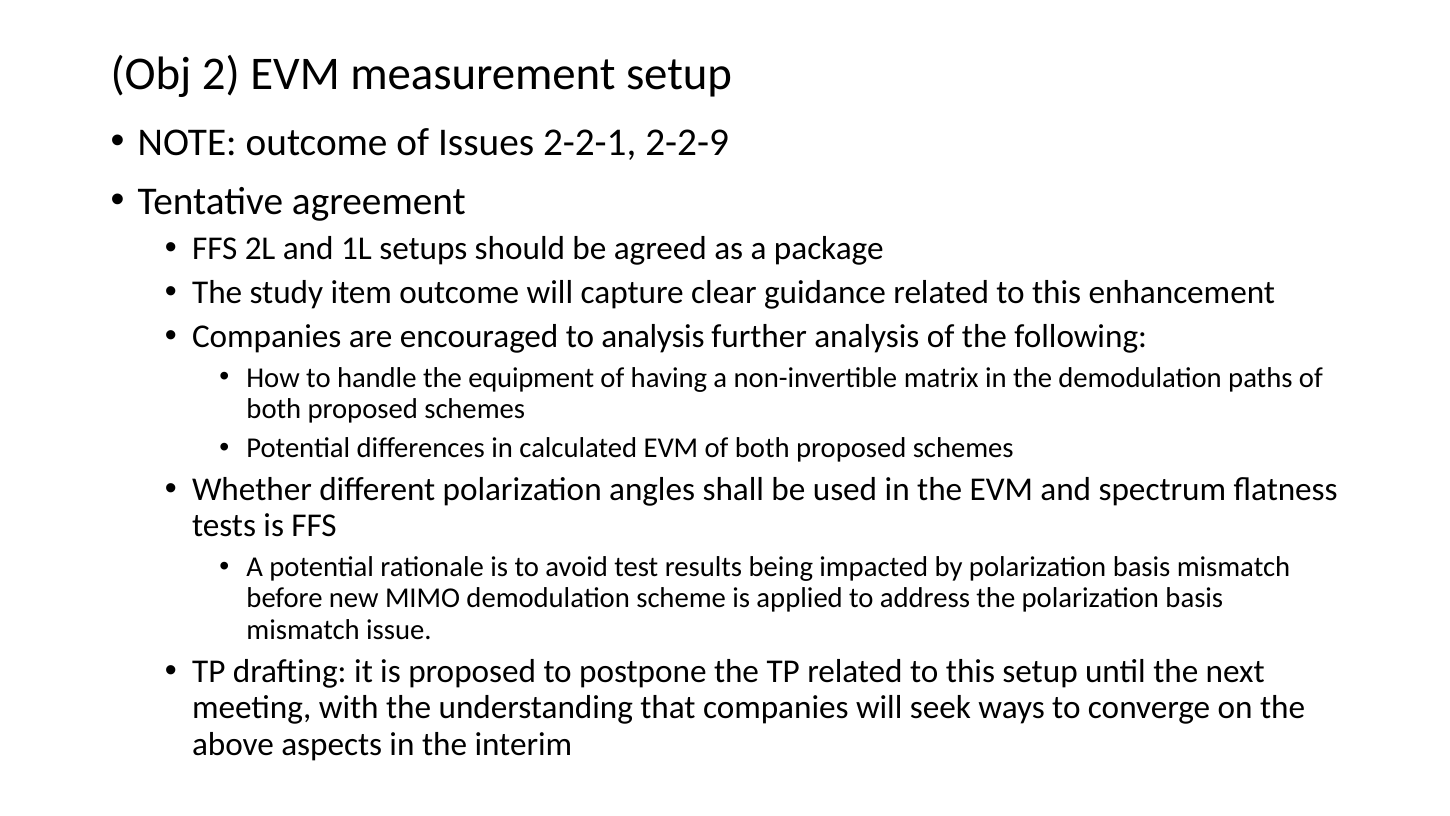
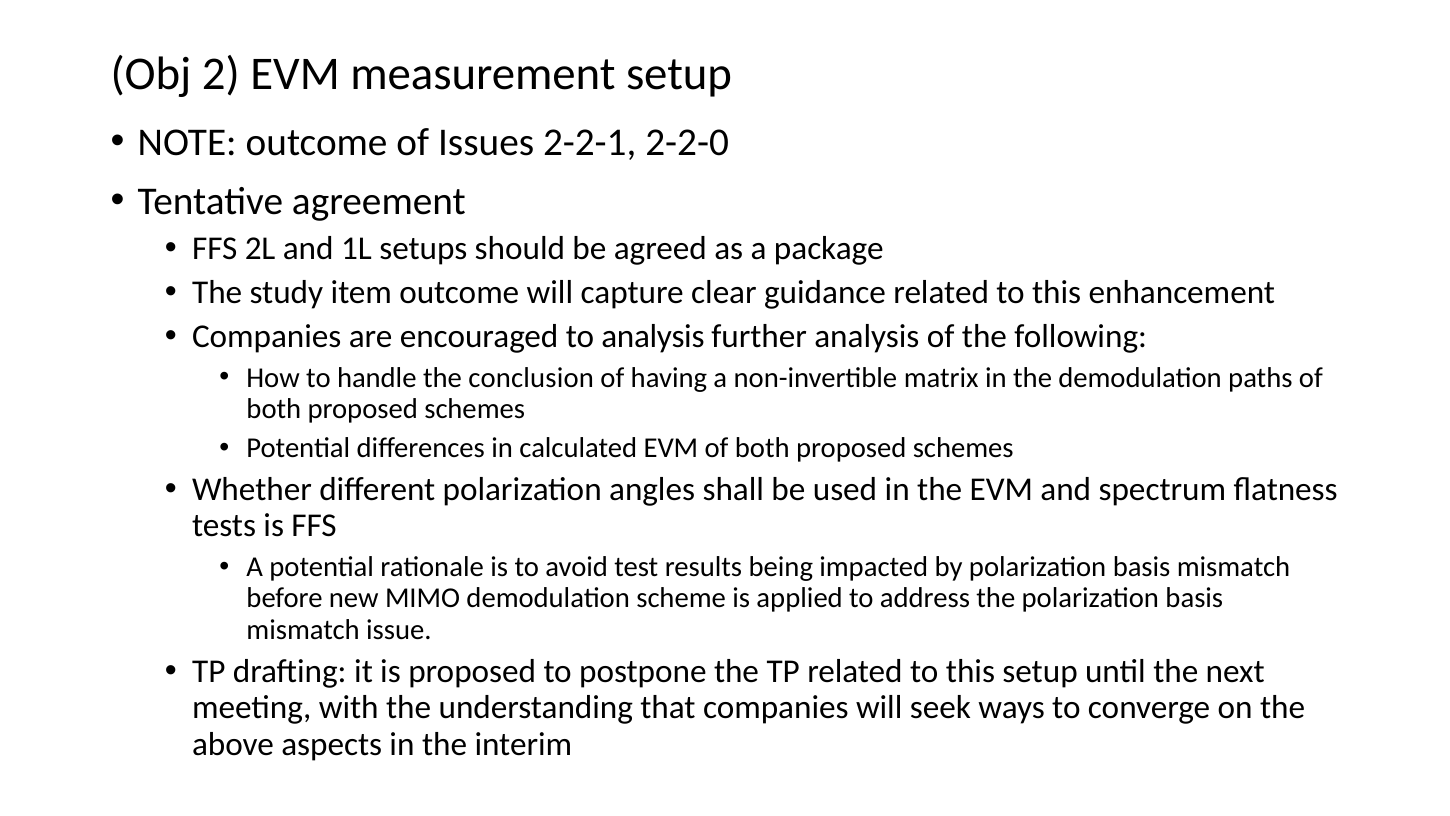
2-2-9: 2-2-9 -> 2-2-0
equipment: equipment -> conclusion
